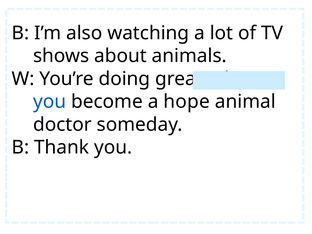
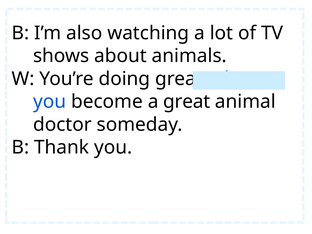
a hope: hope -> great
